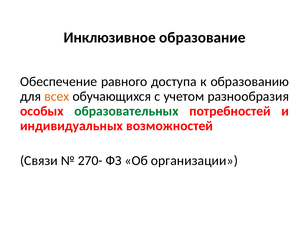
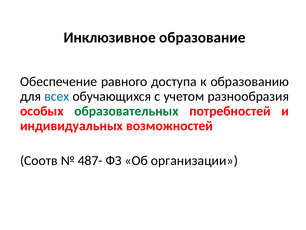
всех colour: orange -> blue
Связи: Связи -> Соотв
270-: 270- -> 487-
